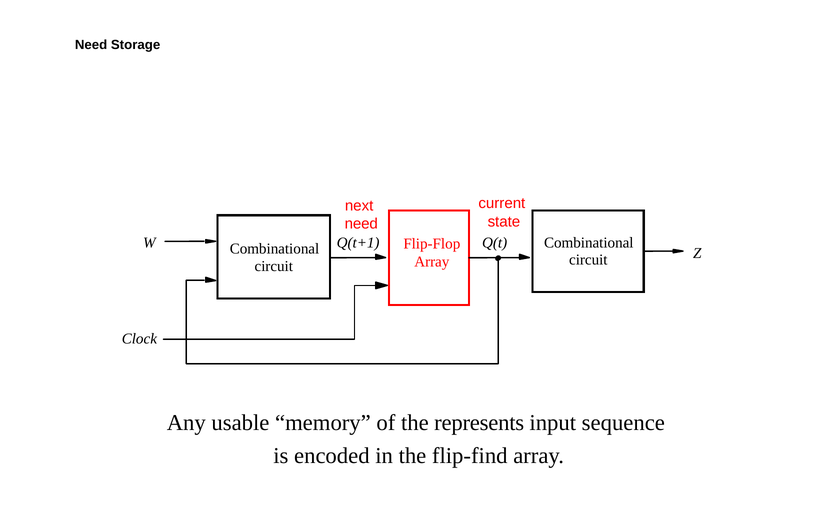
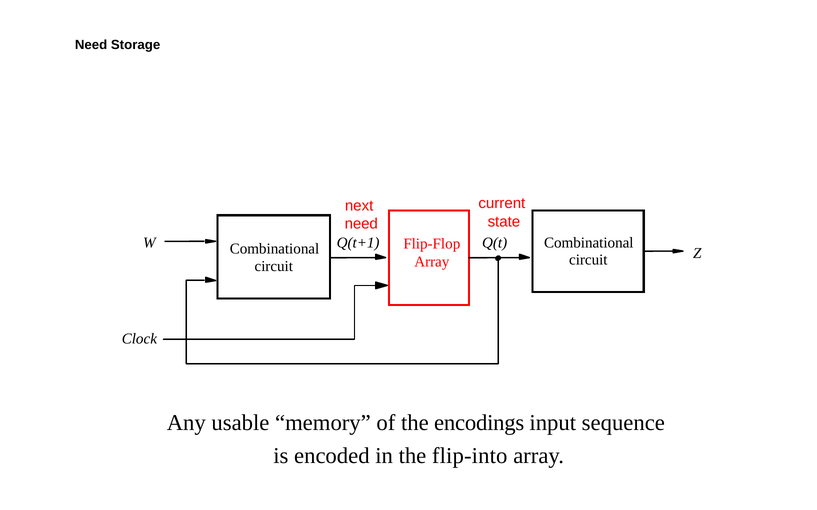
represents: represents -> encodings
flip-find: flip-find -> flip-into
